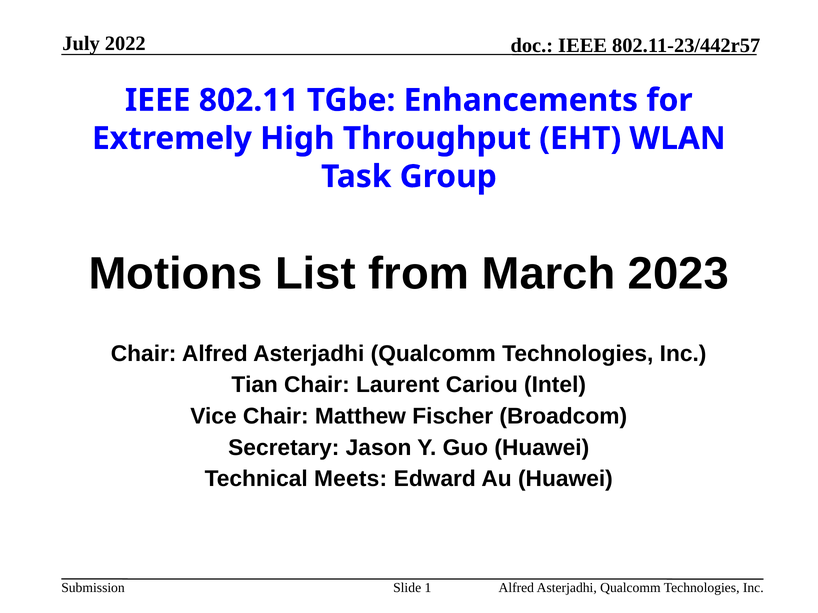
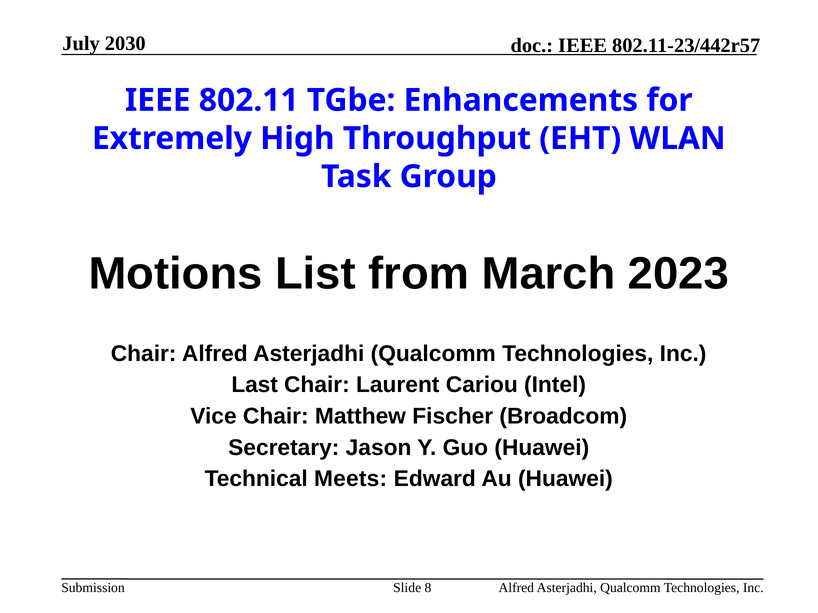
2022: 2022 -> 2030
Tian: Tian -> Last
1: 1 -> 8
